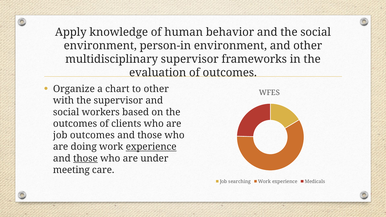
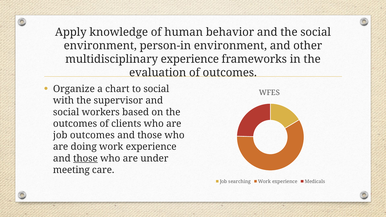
multidisciplinary supervisor: supervisor -> experience
to other: other -> social
experience at (151, 147) underline: present -> none
